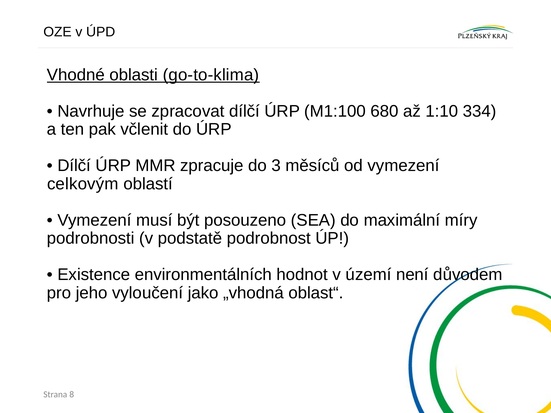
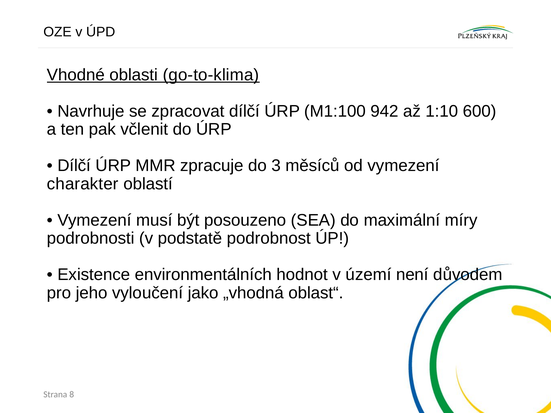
680: 680 -> 942
334: 334 -> 600
celkovým: celkovým -> charakter
